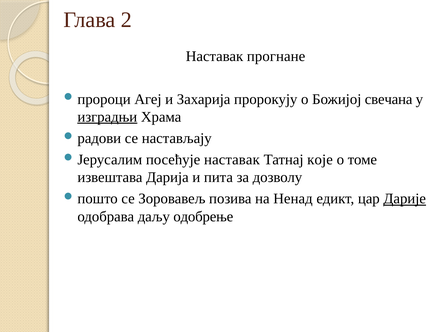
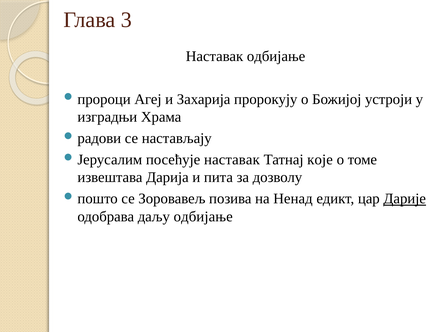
2: 2 -> 3
Наставак прогнане: прогнане -> одбијање
свечана: свечана -> устроји
изградњи underline: present -> none
даљу одобрење: одобрење -> одбијање
